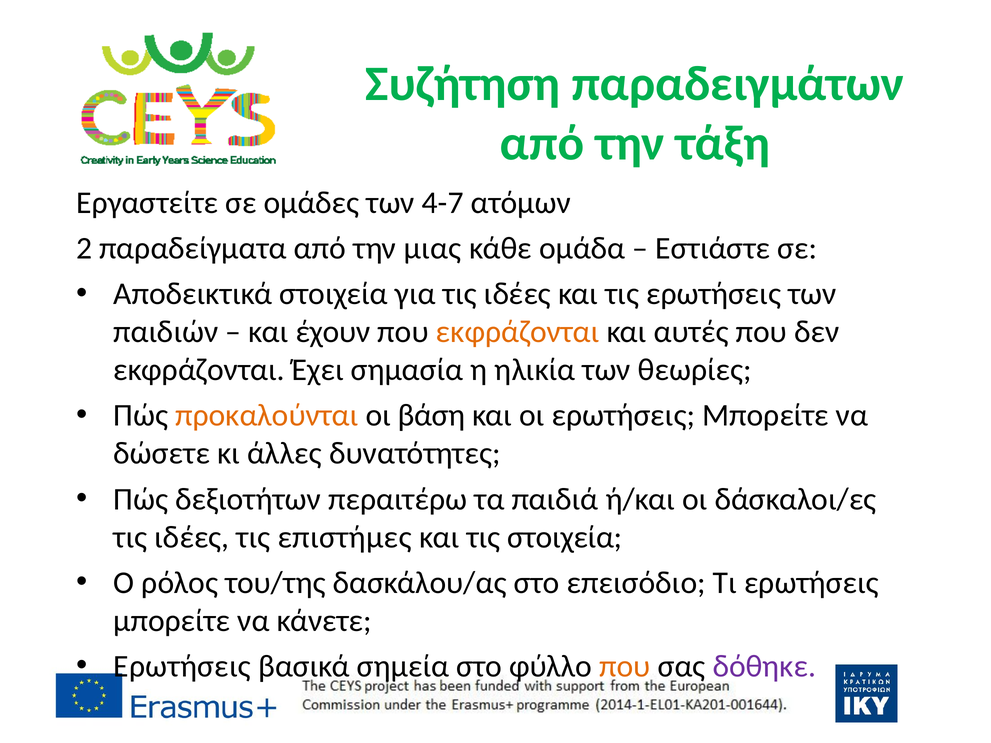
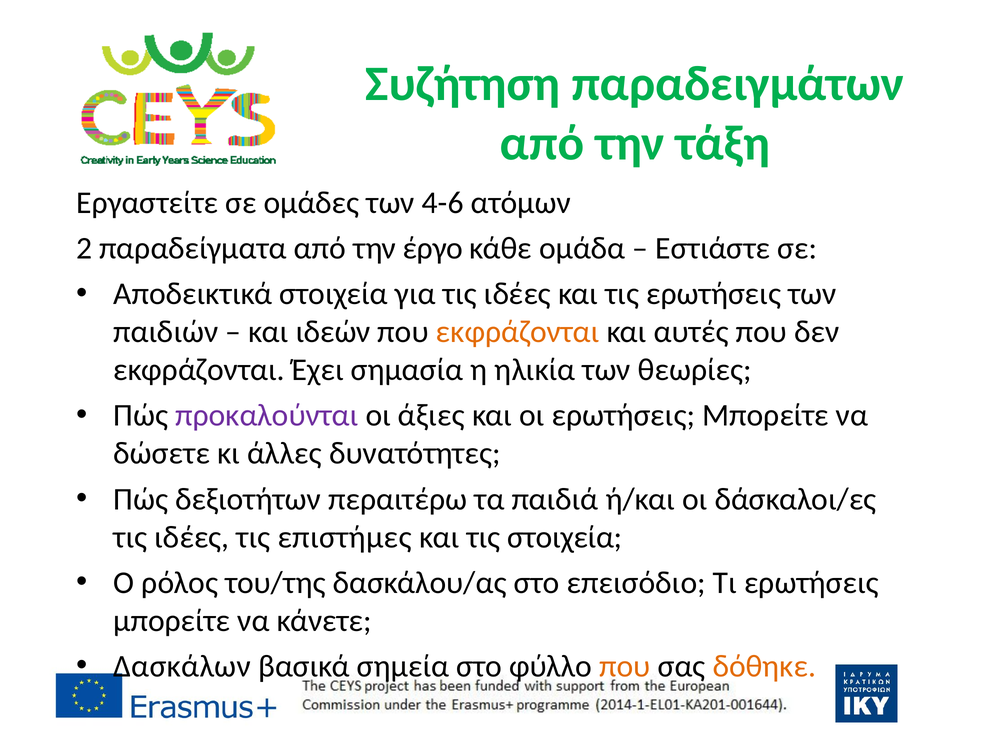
4-7: 4-7 -> 4-6
μιας: μιας -> έργο
έχουν: έχουν -> ιδεών
προκαλούνται colour: orange -> purple
βάση: βάση -> άξιες
Ερωτήσεις at (182, 667): Ερωτήσεις -> Δασκάλων
δόθηκε colour: purple -> orange
